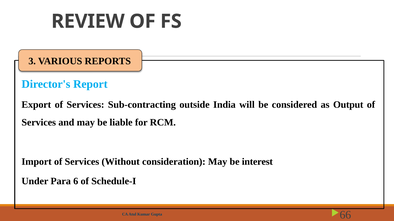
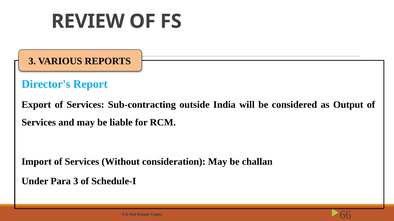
interest: interest -> challan
Para 6: 6 -> 3
